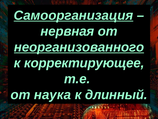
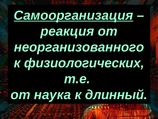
нервная: нервная -> реакция
неорганизованного underline: present -> none
корректирующее: корректирующее -> физиологических
